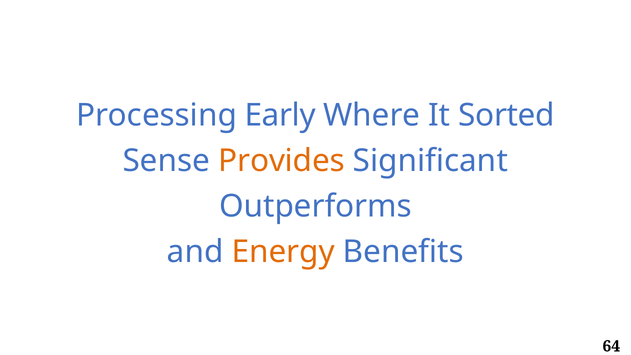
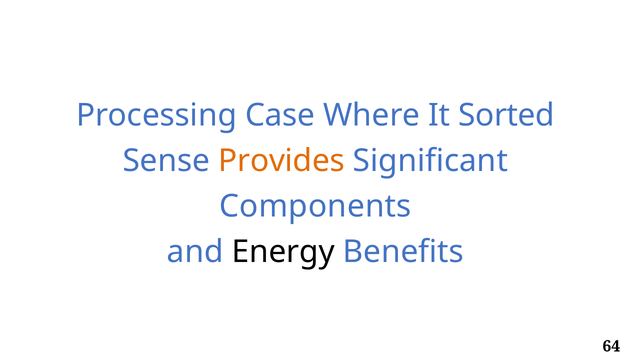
Early: Early -> Case
Outperforms: Outperforms -> Components
Energy colour: orange -> black
